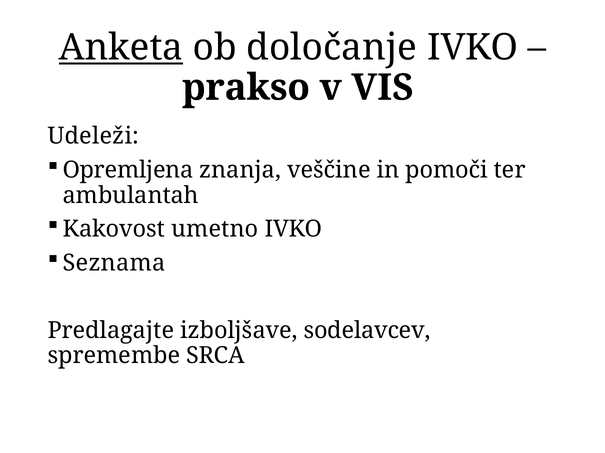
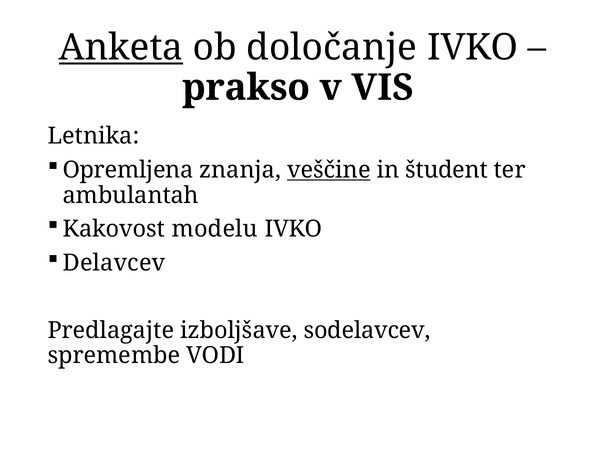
Udeleži: Udeleži -> Letnika
veščine underline: none -> present
pomoči: pomoči -> študent
umetno: umetno -> modelu
Seznama: Seznama -> Delavcev
SRCA: SRCA -> VODI
